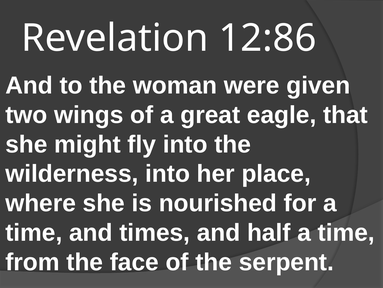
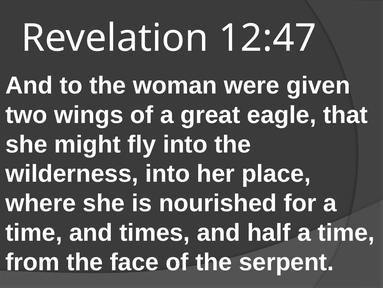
12:86: 12:86 -> 12:47
